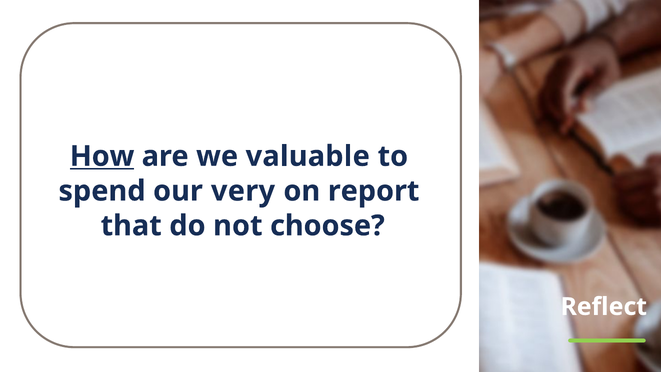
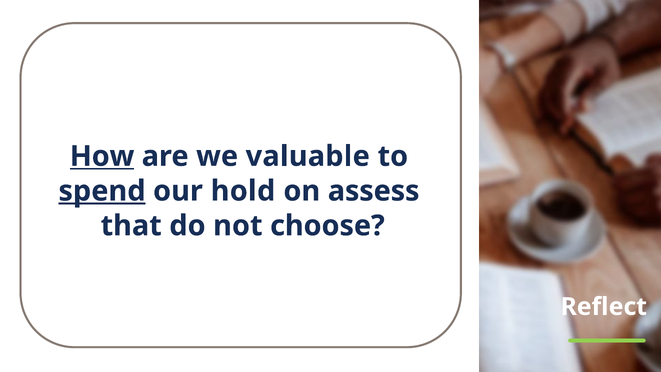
spend underline: none -> present
very: very -> hold
report: report -> assess
